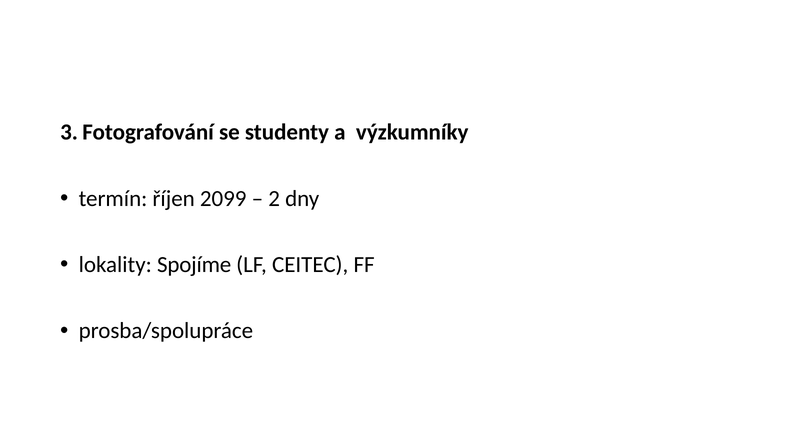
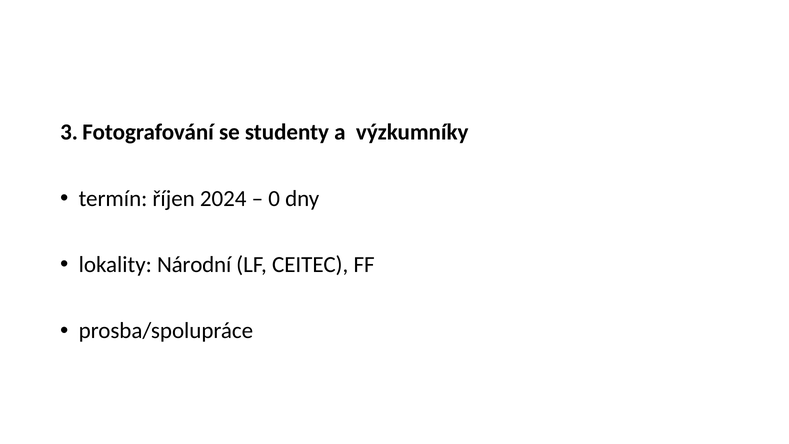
2099: 2099 -> 2024
2: 2 -> 0
Spojíme: Spojíme -> Národní
